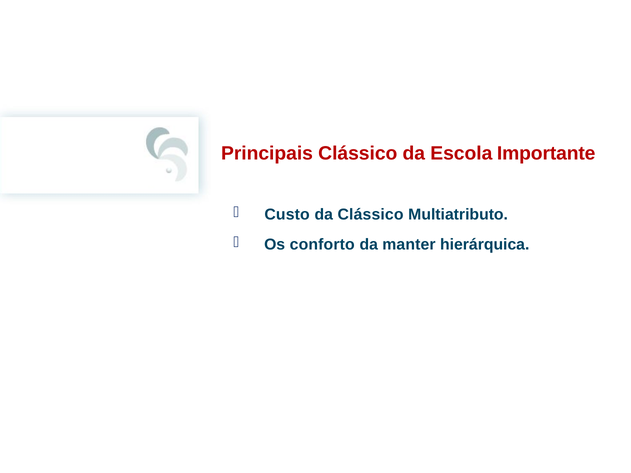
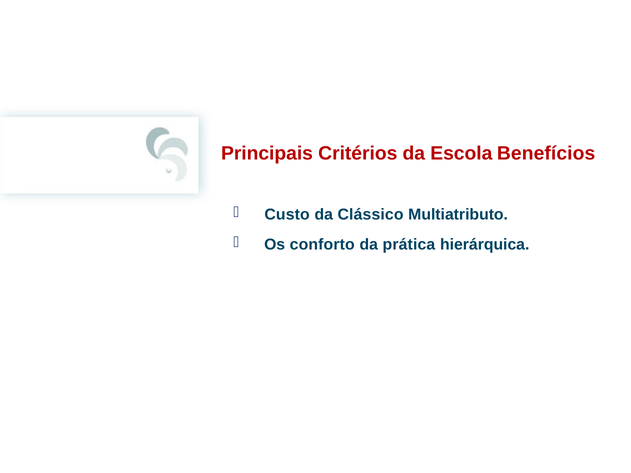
Principais Clássico: Clássico -> Critérios
Importante: Importante -> Benefícios
manter: manter -> prática
